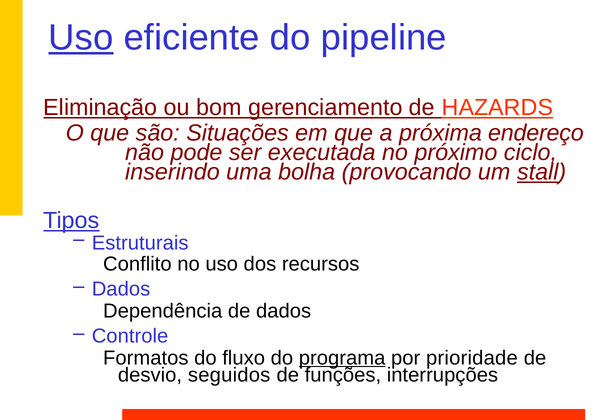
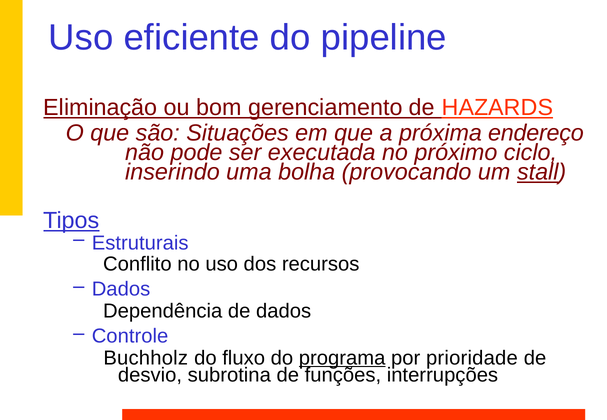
Uso at (81, 38) underline: present -> none
Formatos: Formatos -> Buchholz
seguidos: seguidos -> subrotina
